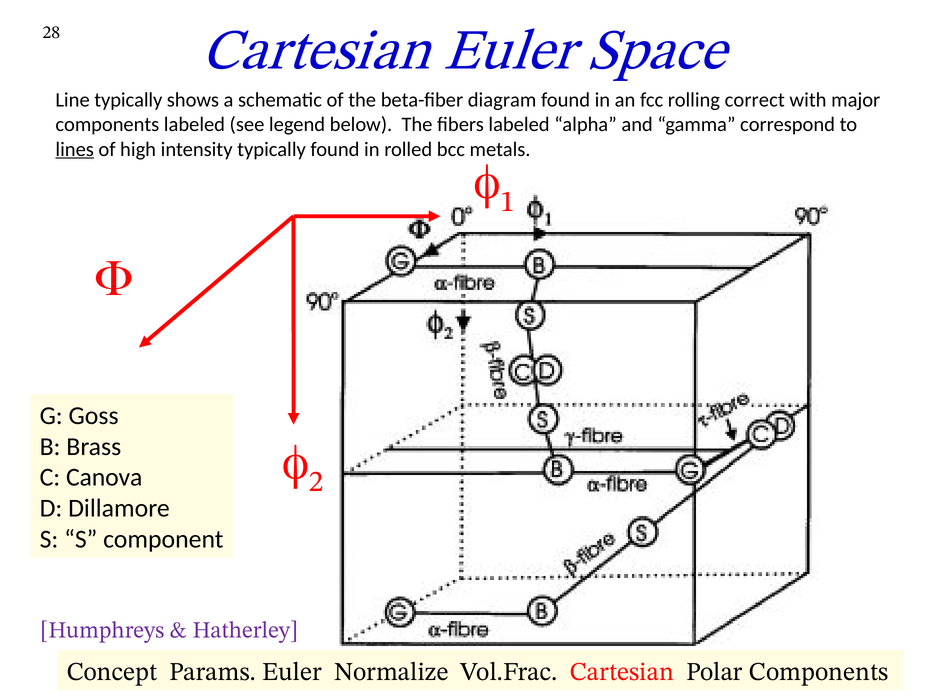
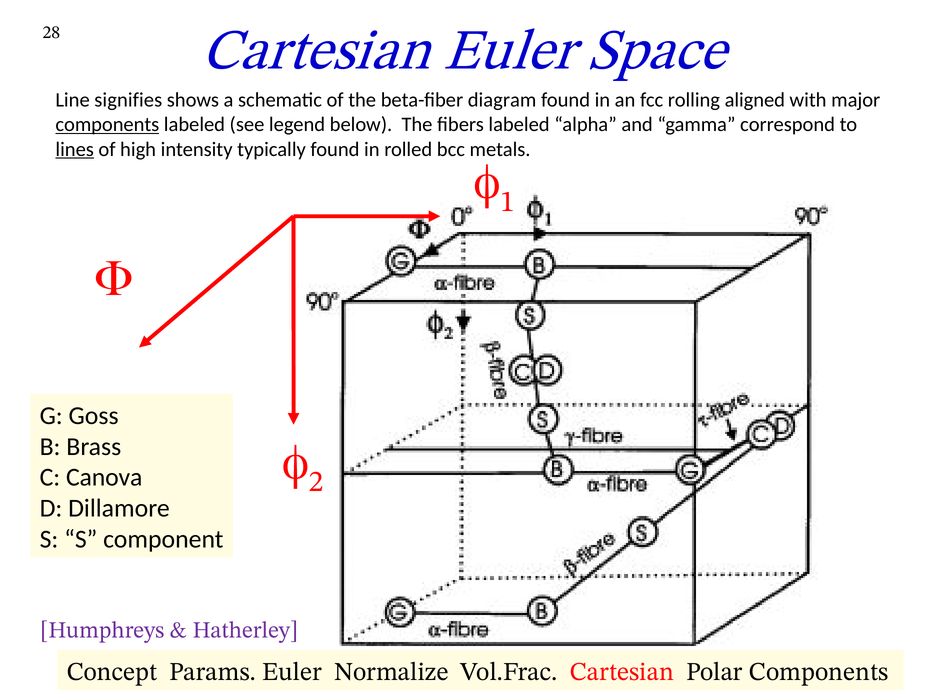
Line typically: typically -> signifies
correct: correct -> aligned
components at (107, 125) underline: none -> present
